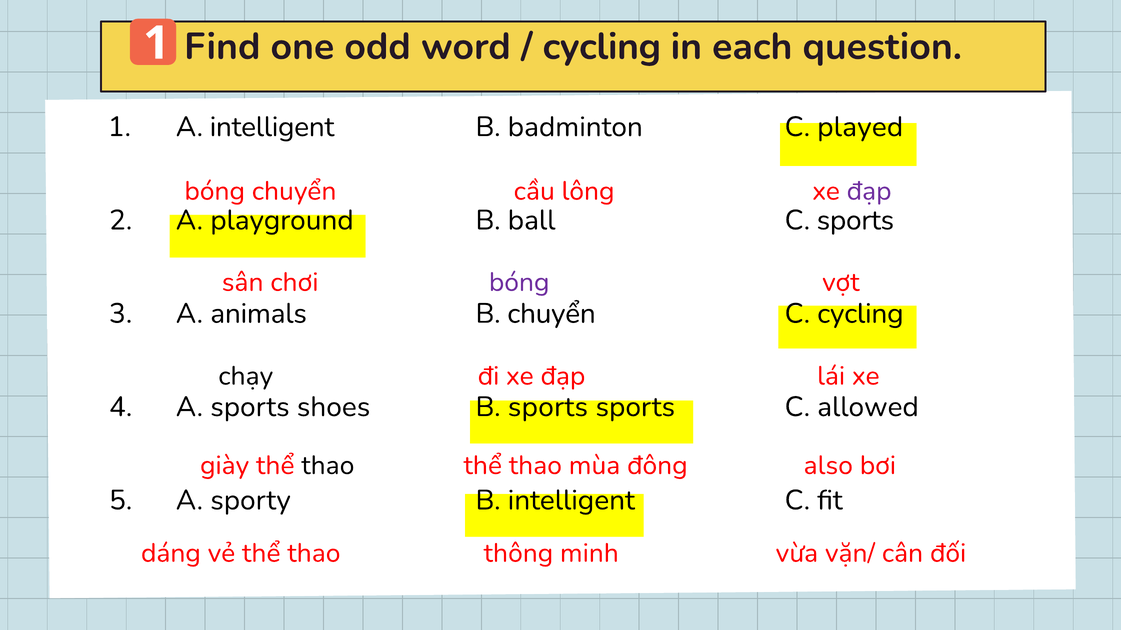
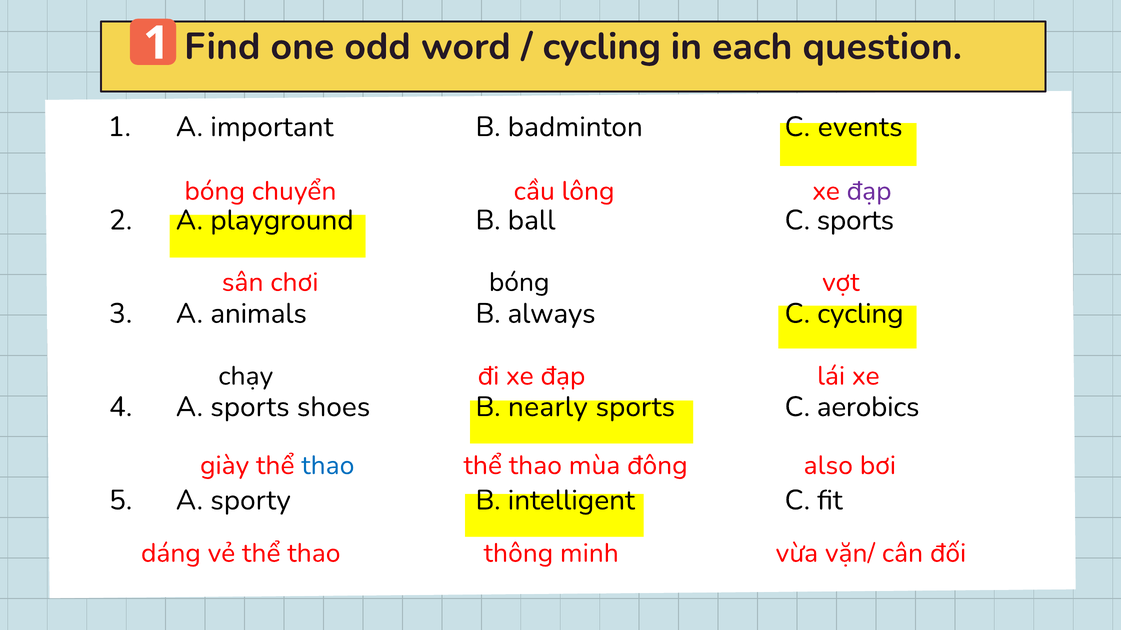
A intelligent: intelligent -> important
played: played -> events
bóng at (519, 282) colour: purple -> black
B chuyển: chuyển -> always
B sports: sports -> nearly
allowed: allowed -> aerobics
thao at (328, 466) colour: black -> blue
